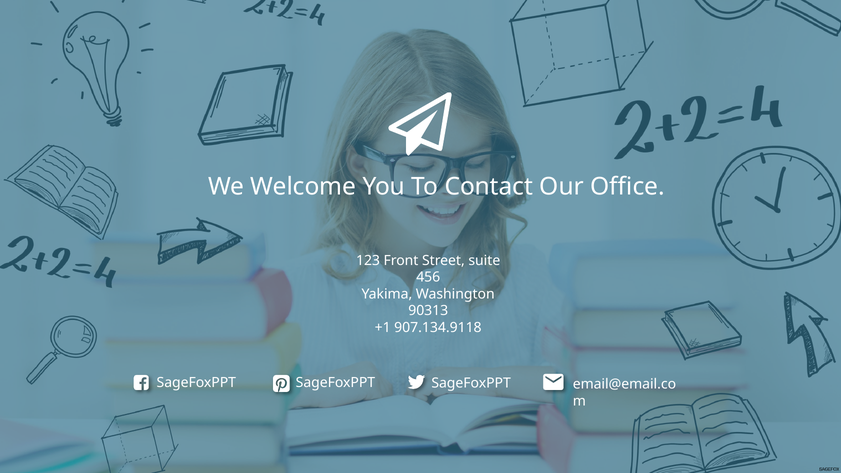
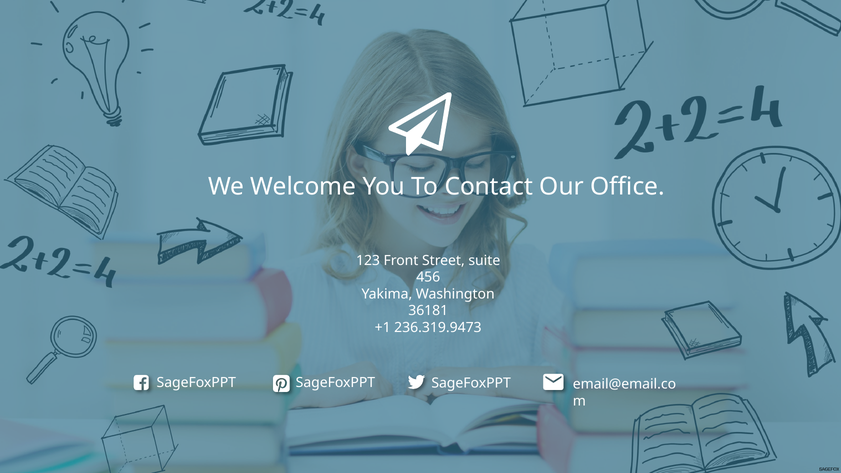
90313: 90313 -> 36181
907.134.9118: 907.134.9118 -> 236.319.9473
